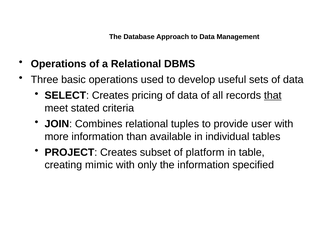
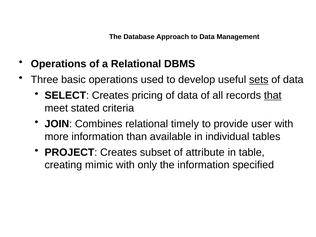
sets underline: none -> present
tuples: tuples -> timely
platform: platform -> attribute
